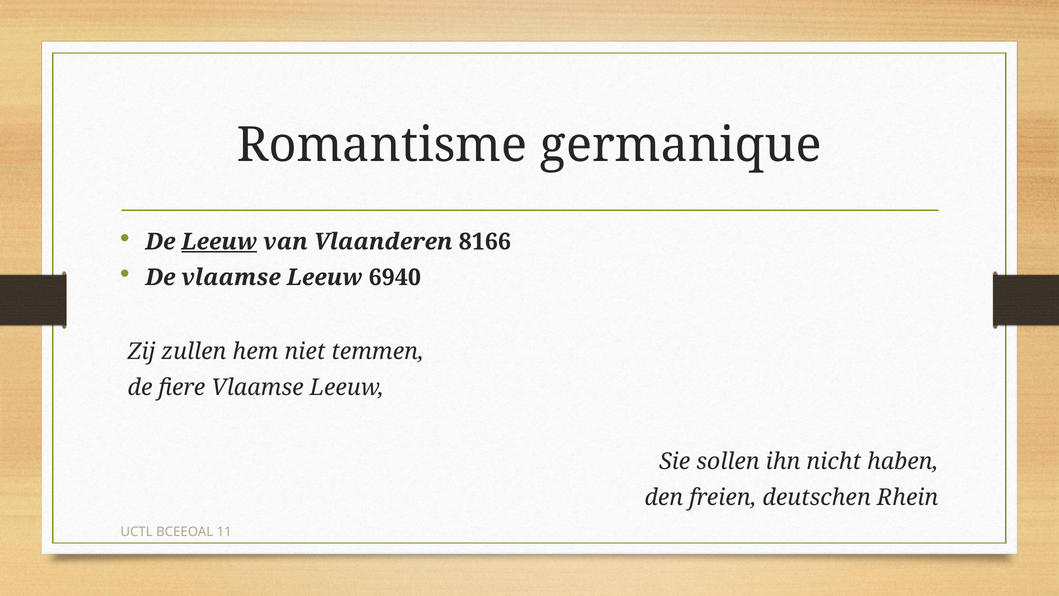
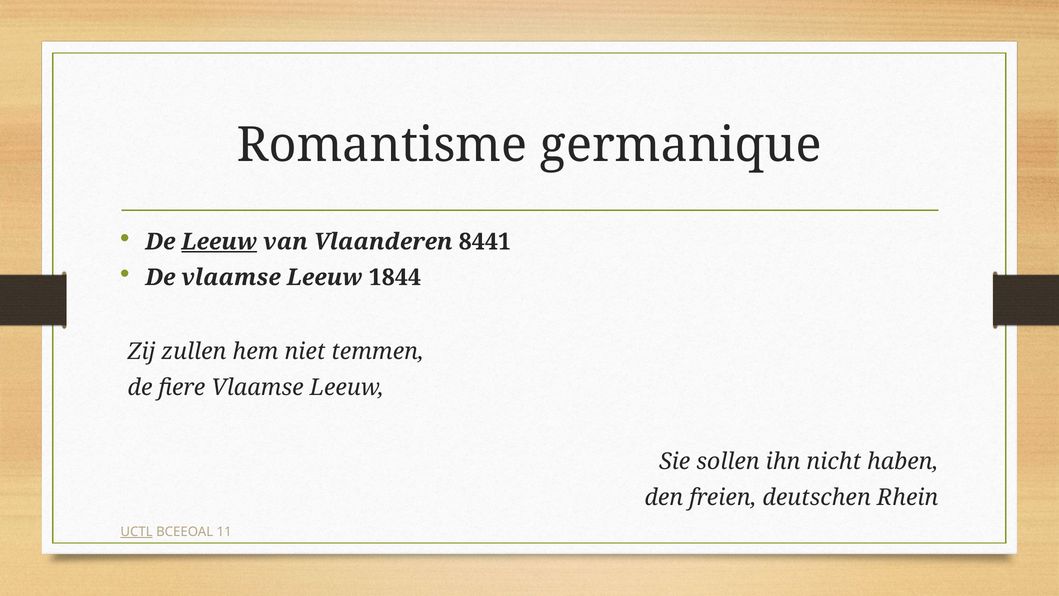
8166: 8166 -> 8441
6940: 6940 -> 1844
UCTL underline: none -> present
